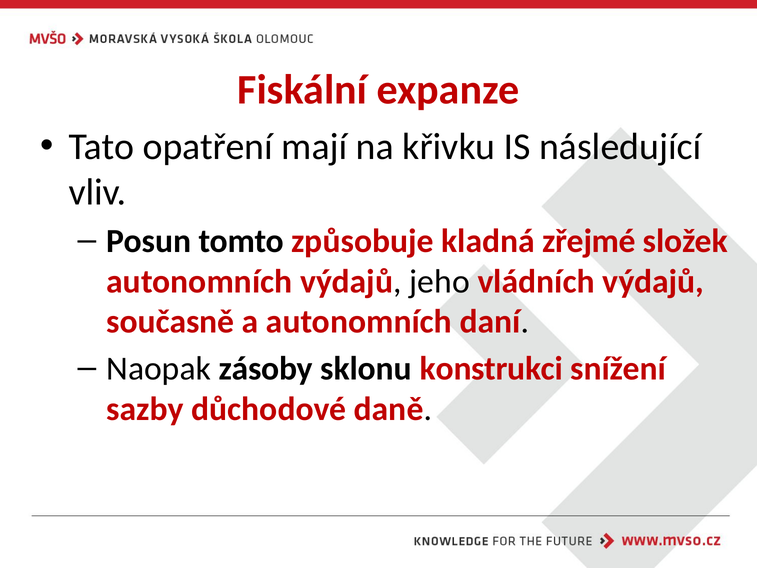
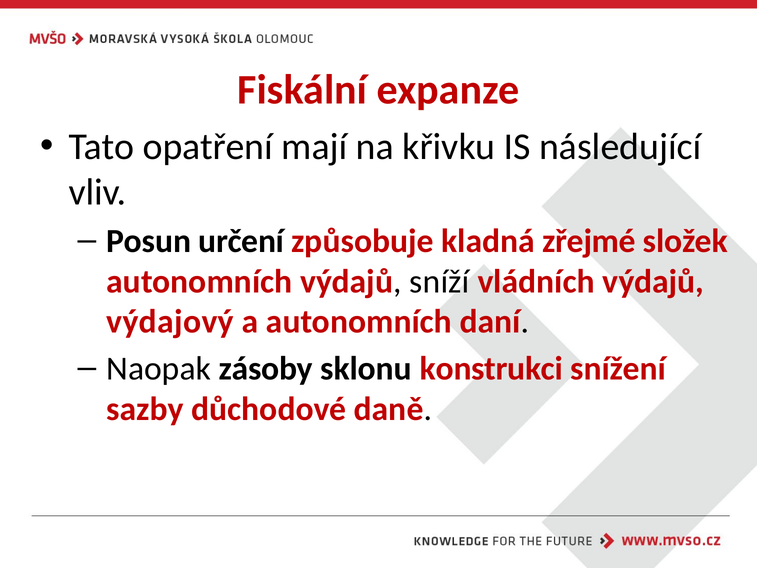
tomto: tomto -> určení
jeho: jeho -> sníží
současně: současně -> výdajový
